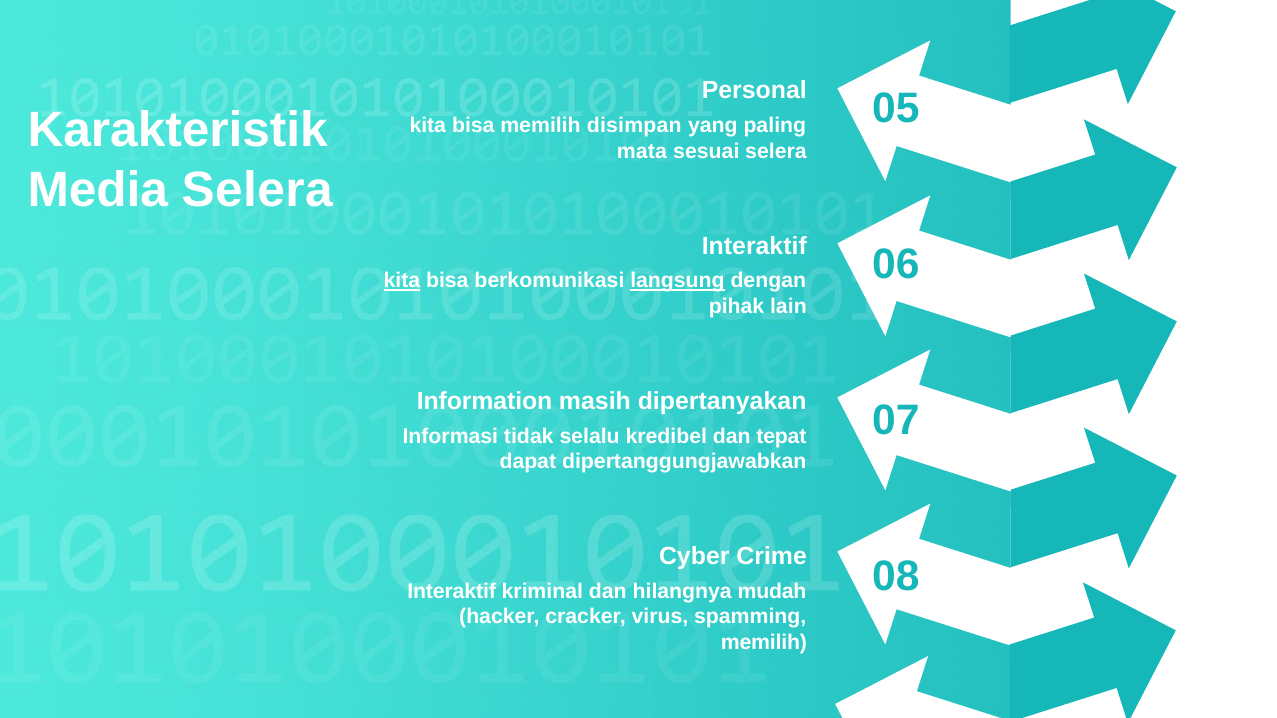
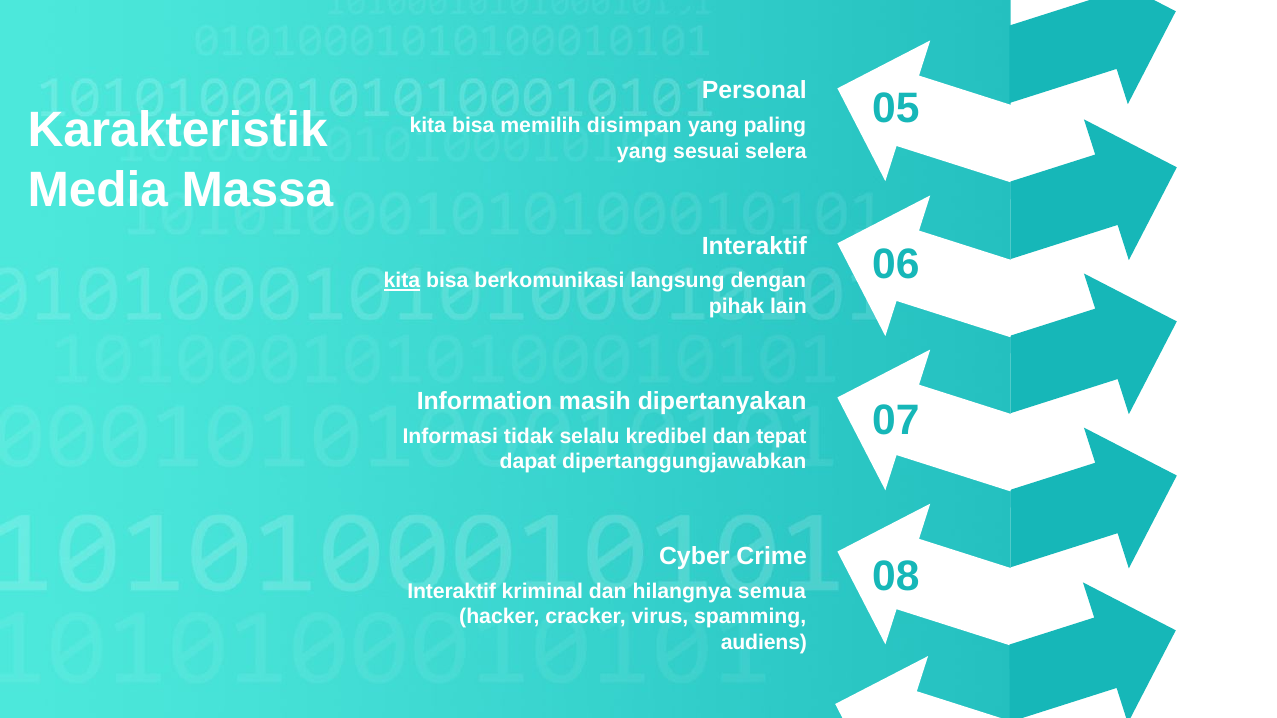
mata at (642, 152): mata -> yang
Media Selera: Selera -> Massa
langsung underline: present -> none
mudah: mudah -> semua
memilih at (764, 642): memilih -> audiens
